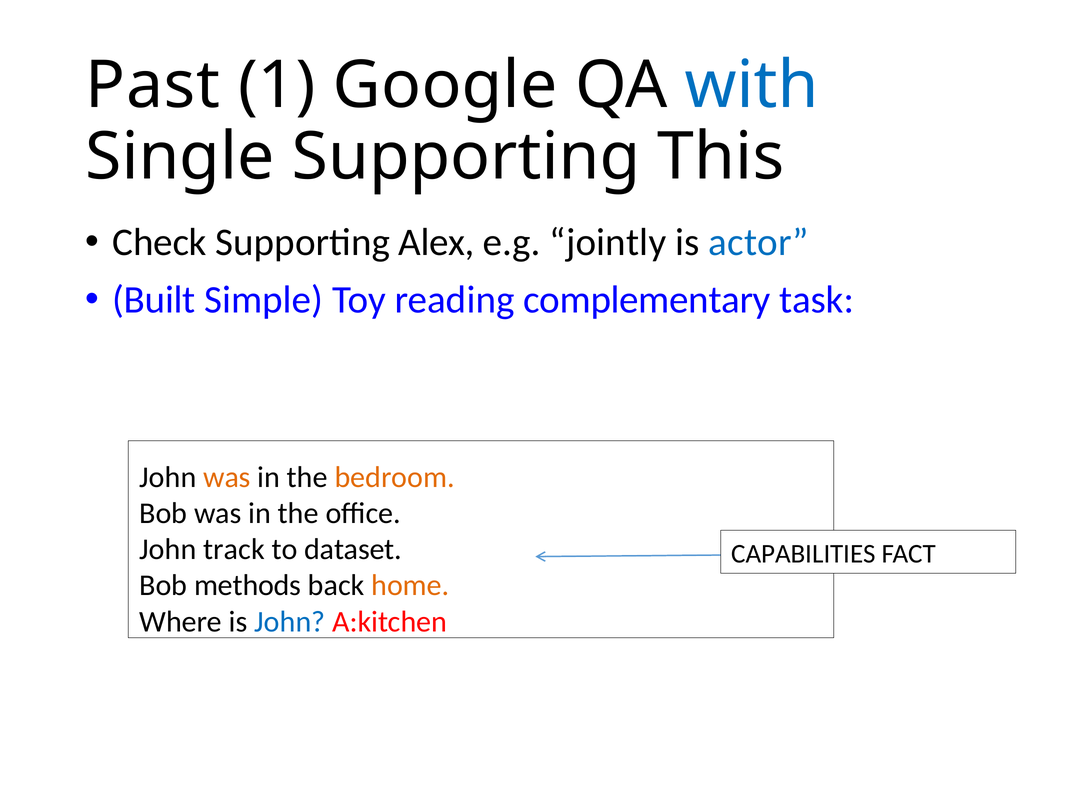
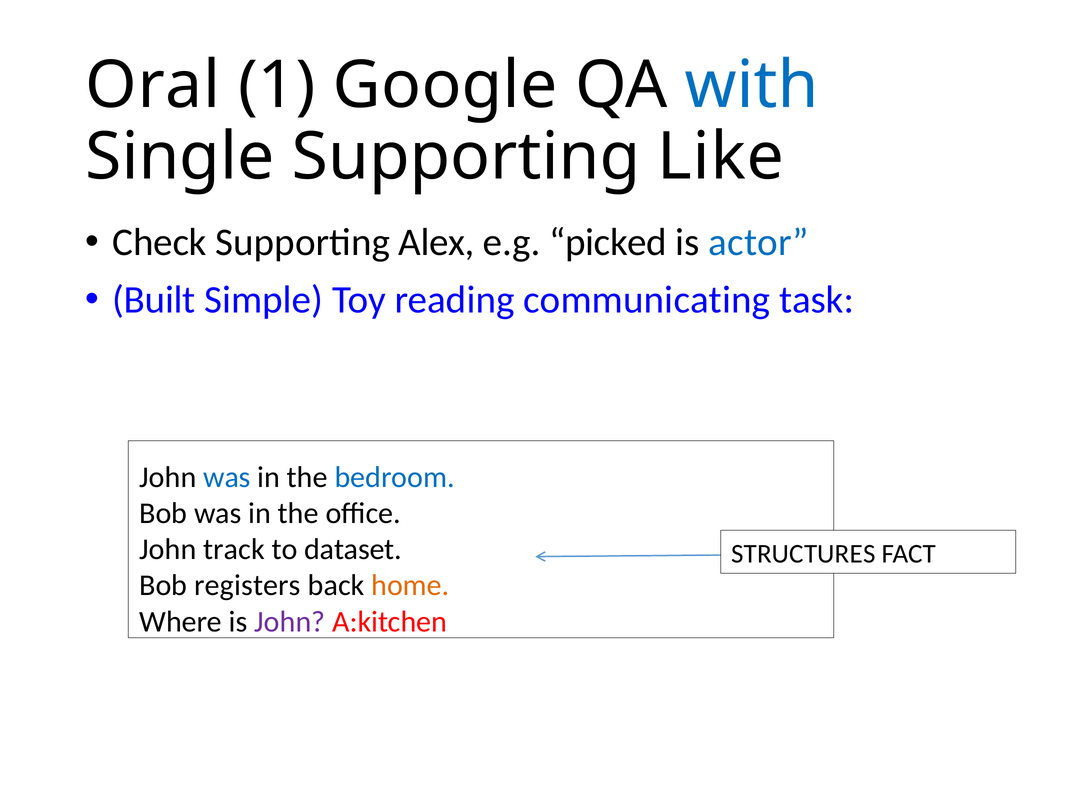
Past: Past -> Oral
This: This -> Like
jointly: jointly -> picked
complementary: complementary -> communicating
was at (227, 477) colour: orange -> blue
bedroom colour: orange -> blue
CAPABILITIES: CAPABILITIES -> STRUCTURES
methods: methods -> registers
John at (290, 622) colour: blue -> purple
